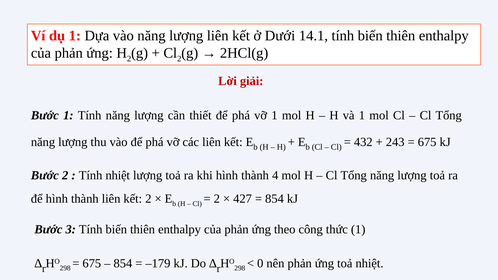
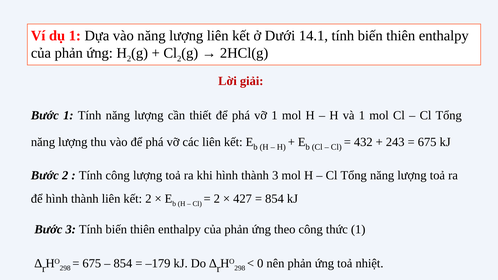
Tính nhiệt: nhiệt -> công
thành 4: 4 -> 3
